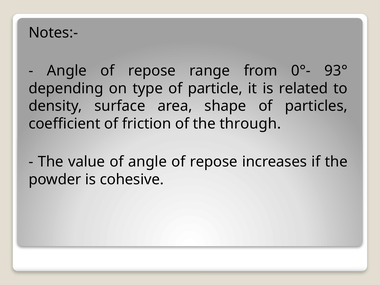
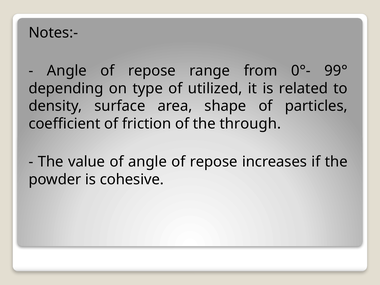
93°: 93° -> 99°
particle: particle -> utilized
